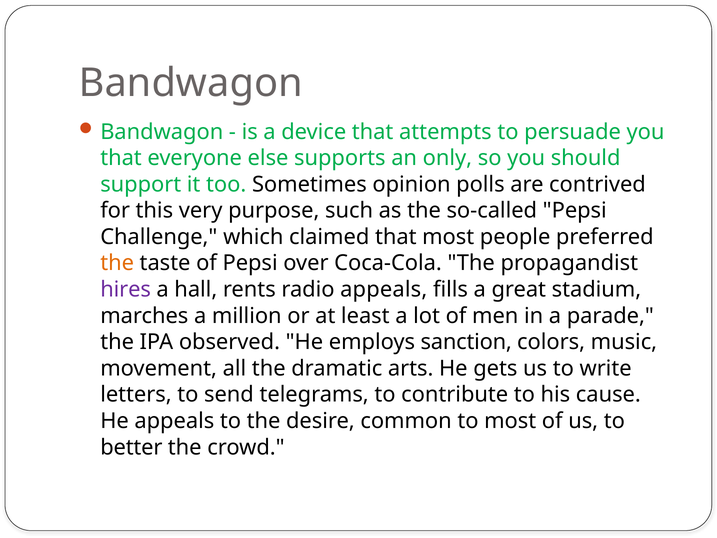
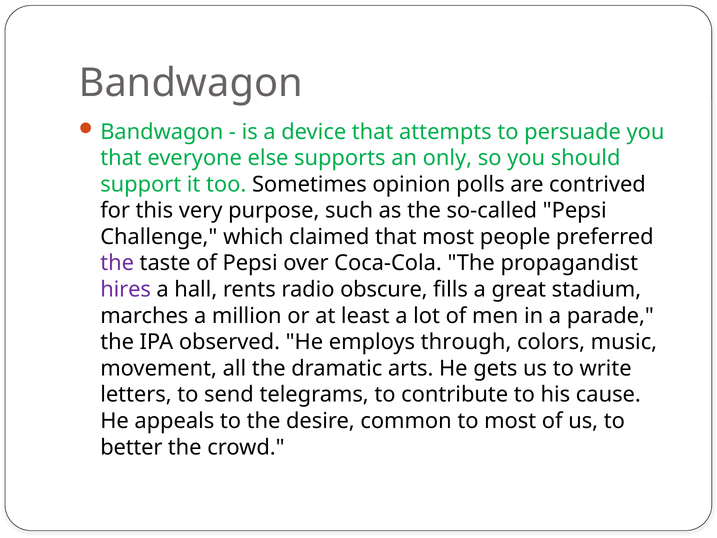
the at (117, 263) colour: orange -> purple
radio appeals: appeals -> obscure
sanction: sanction -> through
